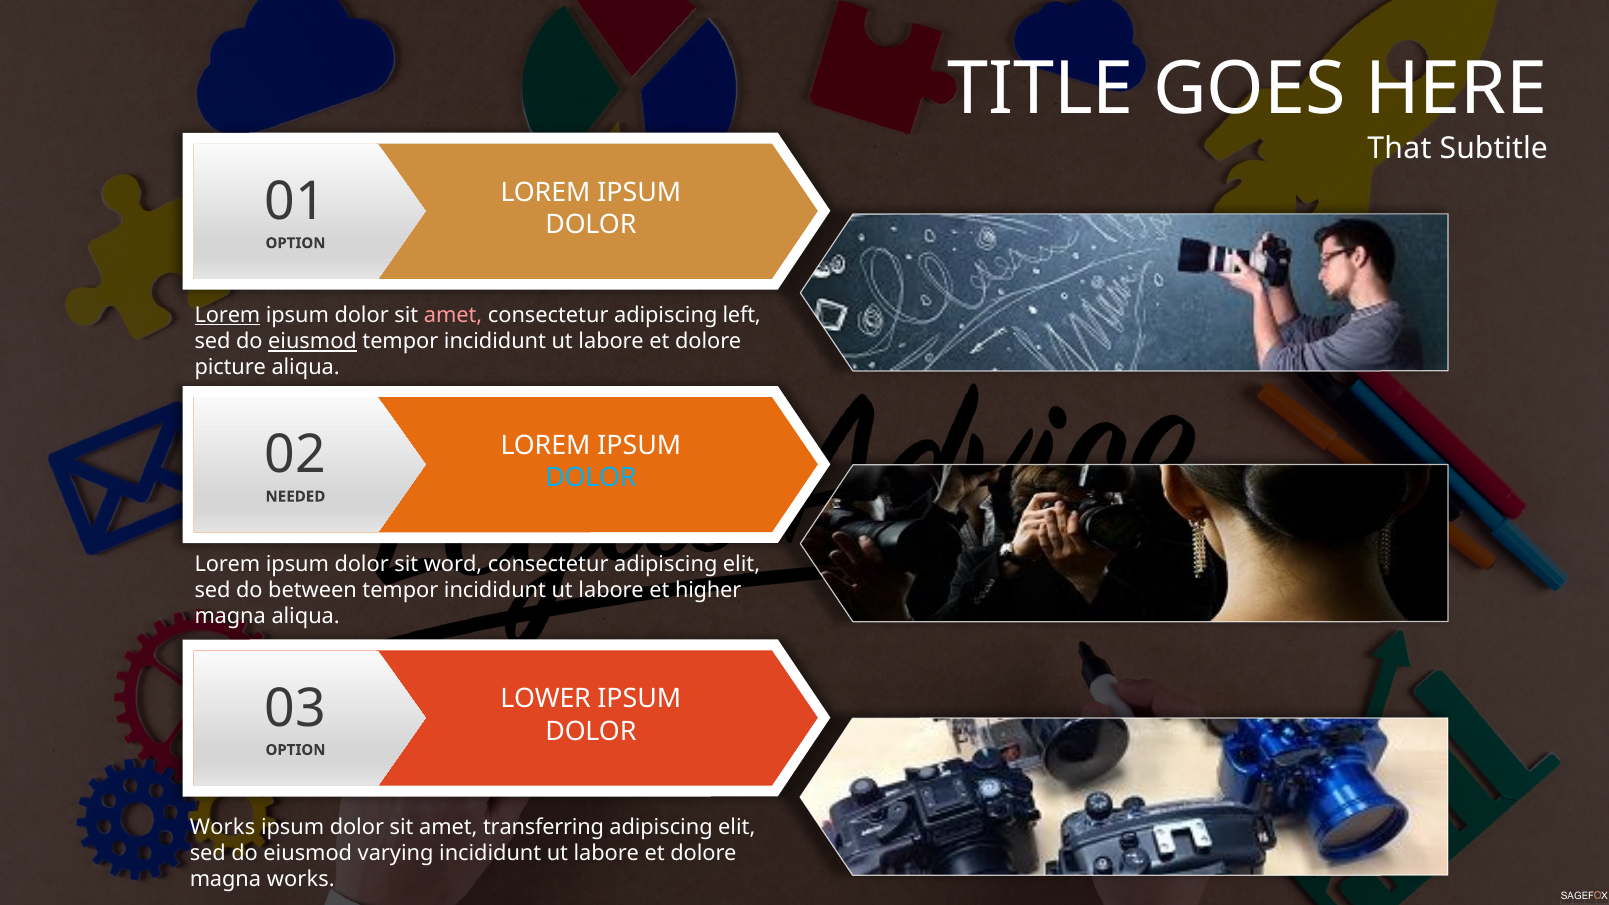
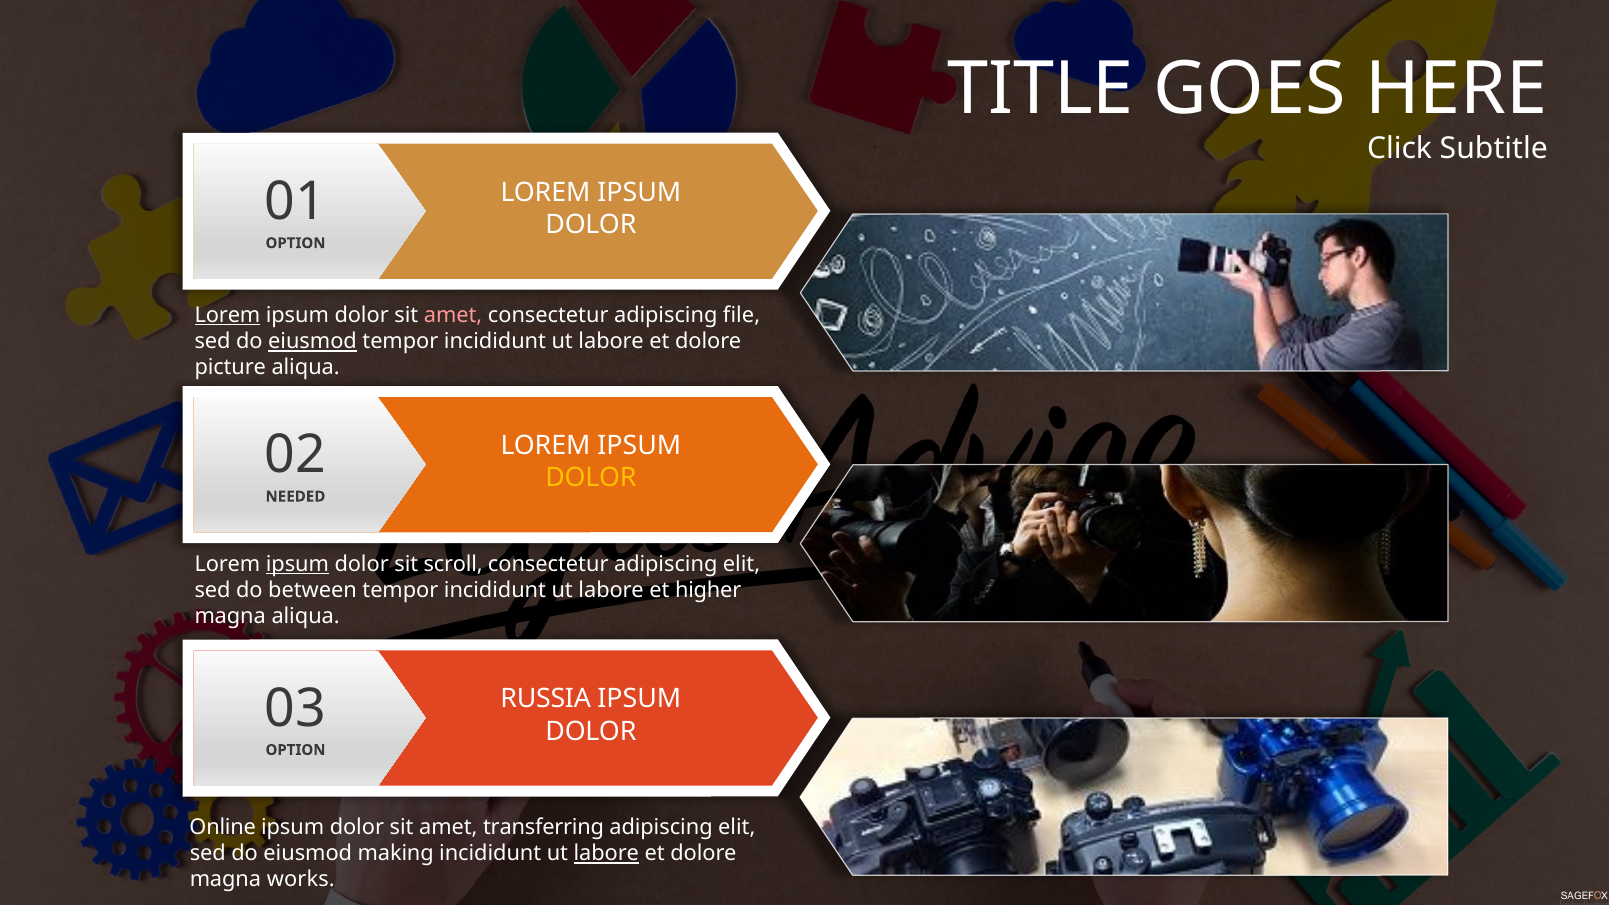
That: That -> Click
left: left -> file
DOLOR at (591, 478) colour: light blue -> yellow
ipsum at (297, 564) underline: none -> present
word: word -> scroll
LOWER: LOWER -> RUSSIA
Works at (222, 827): Works -> Online
varying: varying -> making
labore at (606, 854) underline: none -> present
